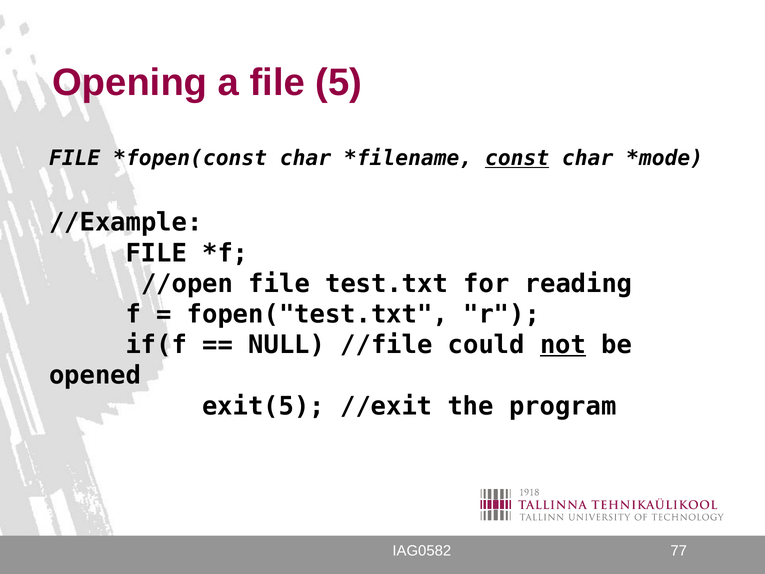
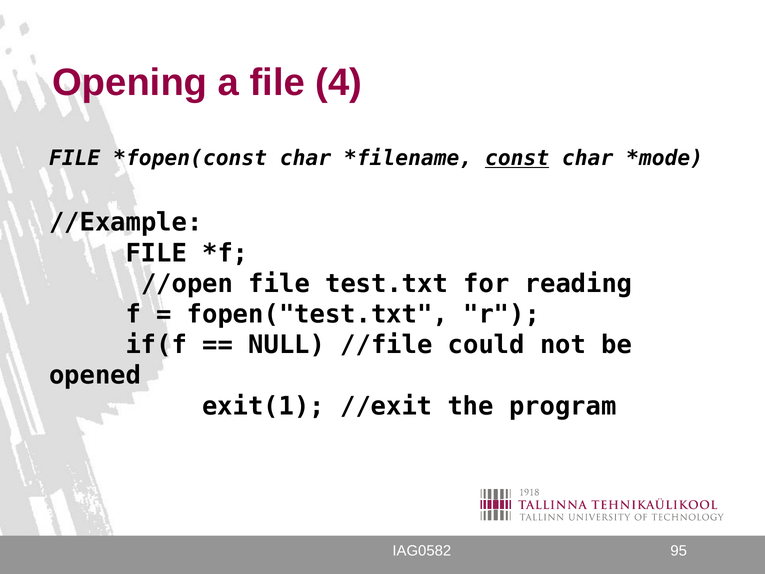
5: 5 -> 4
not underline: present -> none
exit(5: exit(5 -> exit(1
77: 77 -> 95
